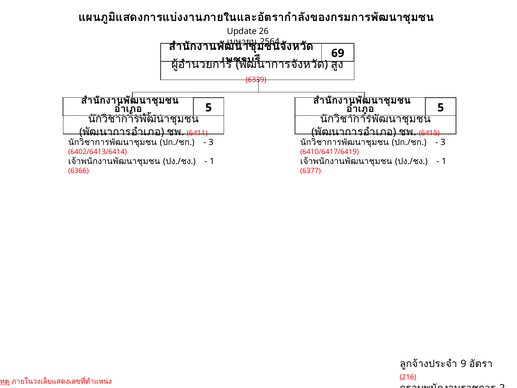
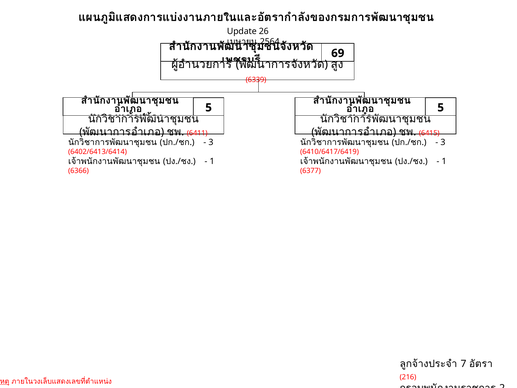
9: 9 -> 7
